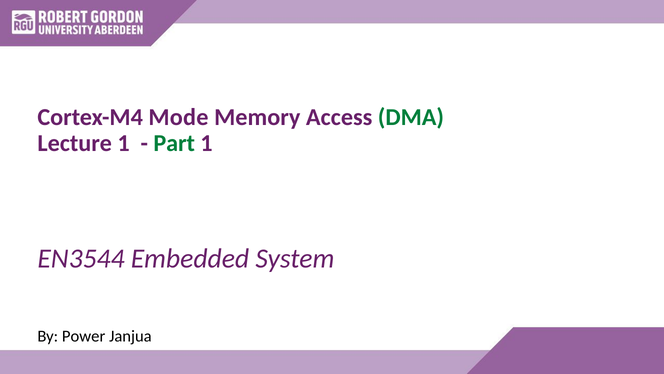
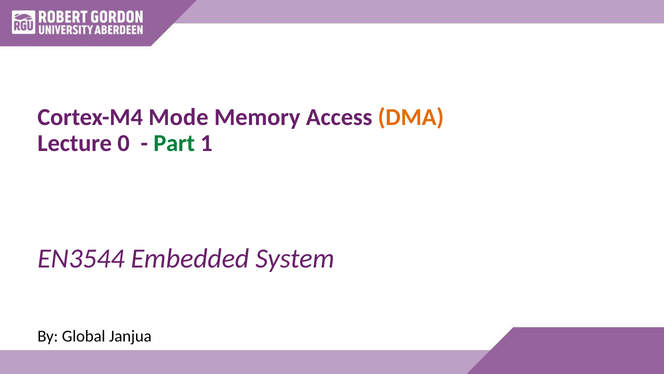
DMA colour: green -> orange
Lecture 1: 1 -> 0
Power: Power -> Global
